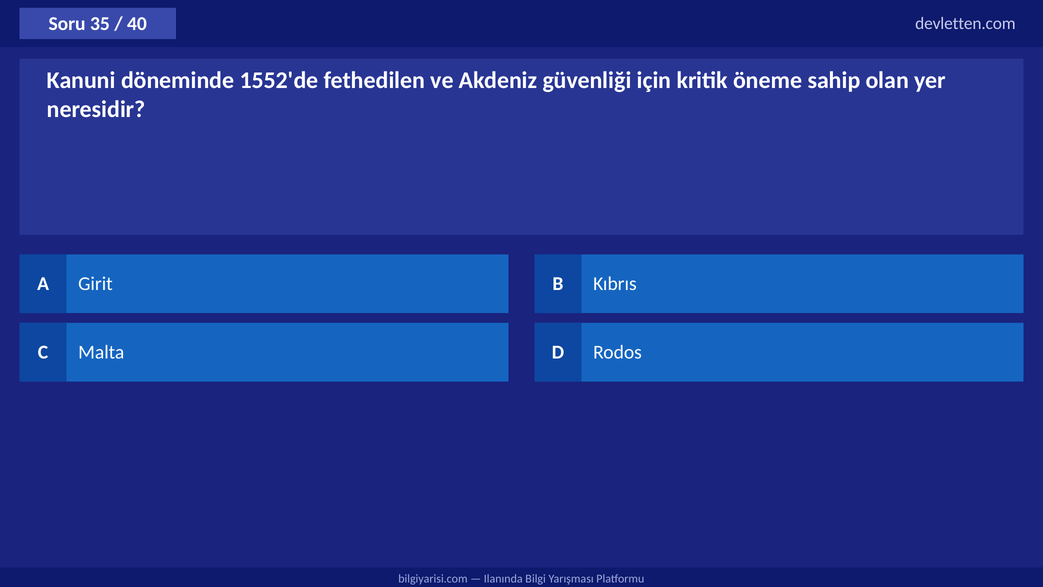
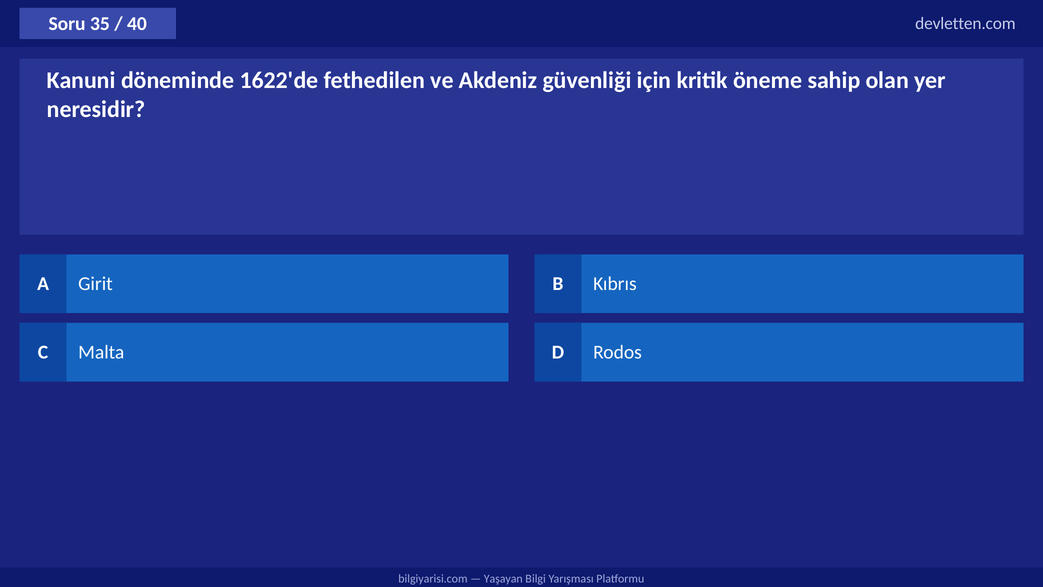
1552'de: 1552'de -> 1622'de
Ilanında: Ilanında -> Yaşayan
